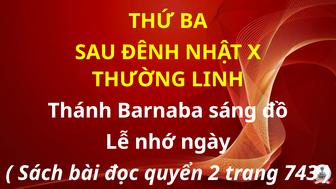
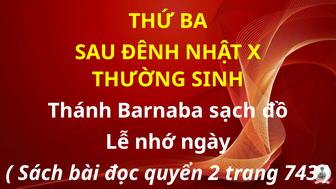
LINH: LINH -> SINH
sáng: sáng -> sạch
